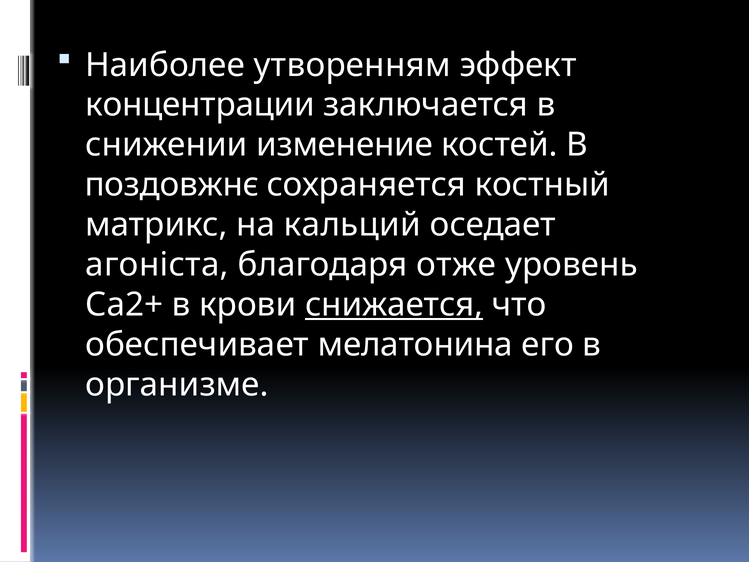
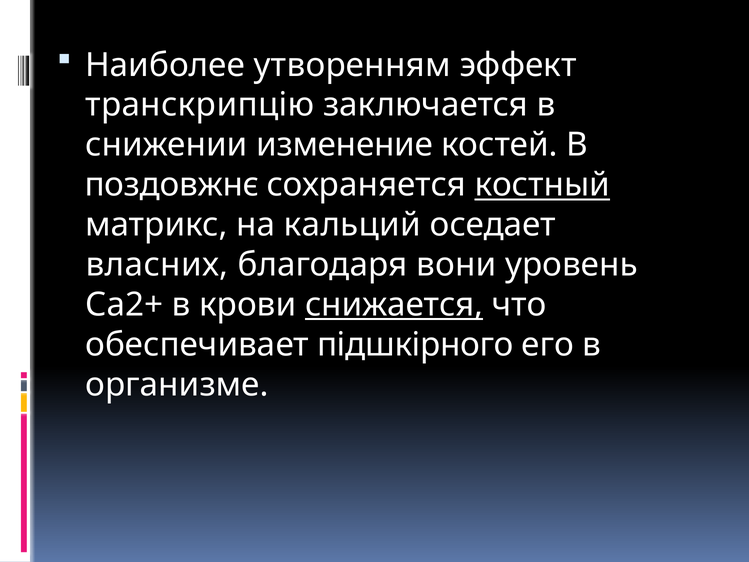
концентрации: концентрации -> транскрипцію
костный underline: none -> present
агоніста: агоніста -> власних
отже: отже -> вони
мелатонина: мелатонина -> підшкірного
